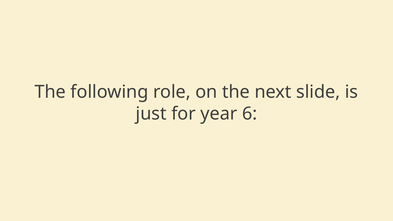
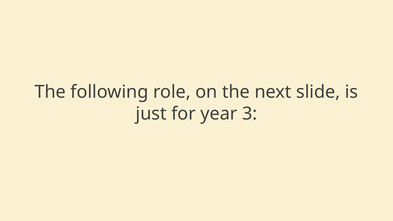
6: 6 -> 3
